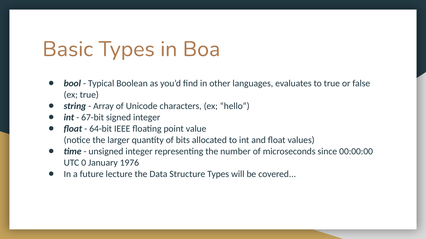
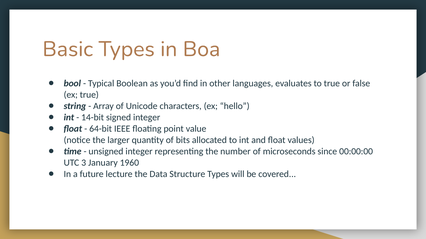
67-bit: 67-bit -> 14-bit
0: 0 -> 3
1976: 1976 -> 1960
